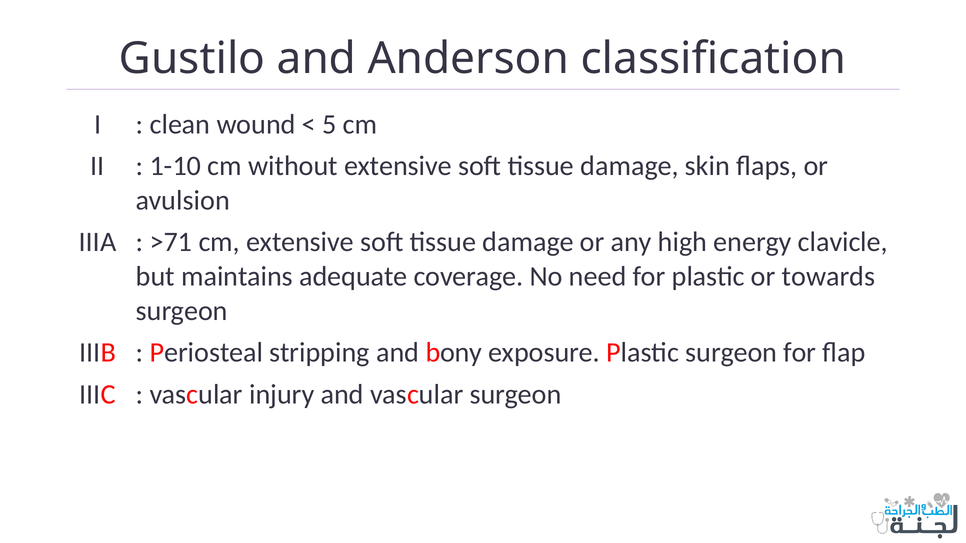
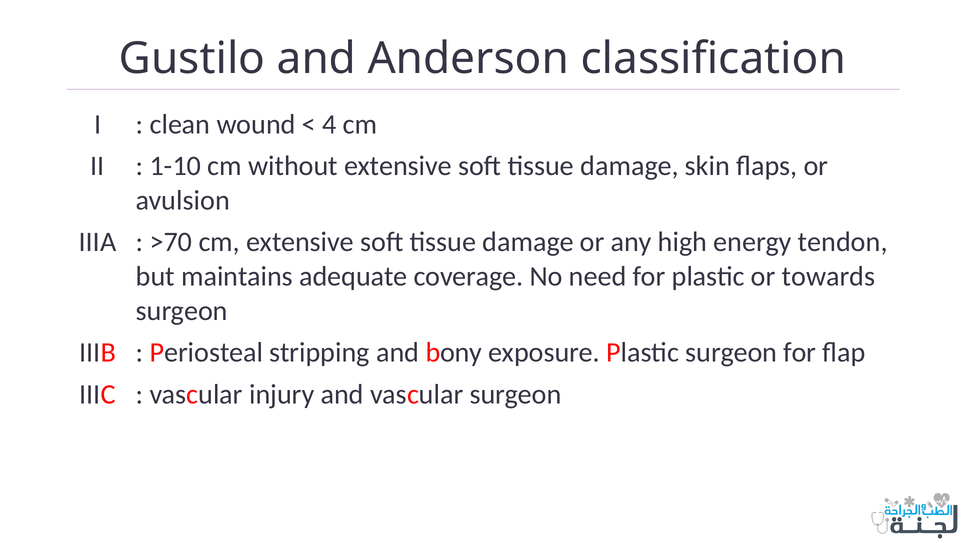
5: 5 -> 4
>71: >71 -> >70
clavicle: clavicle -> tendon
